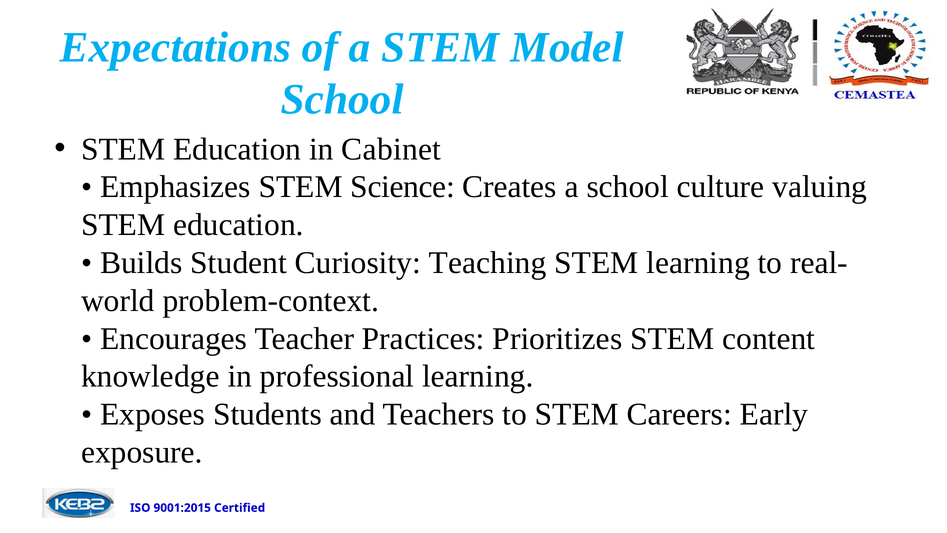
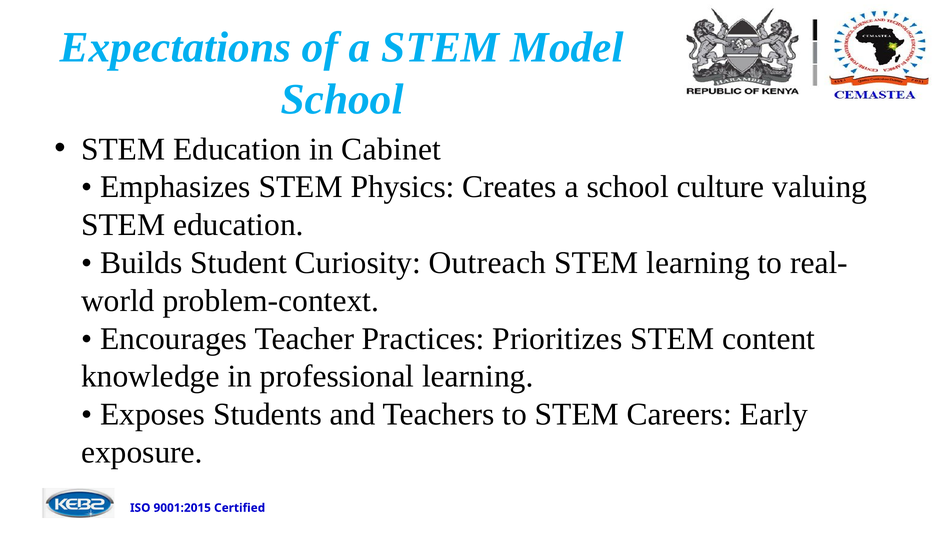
Science: Science -> Physics
Teaching: Teaching -> Outreach
